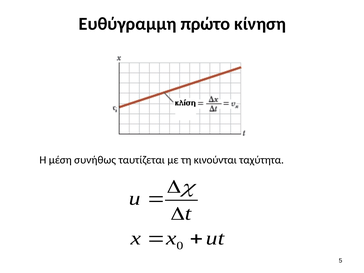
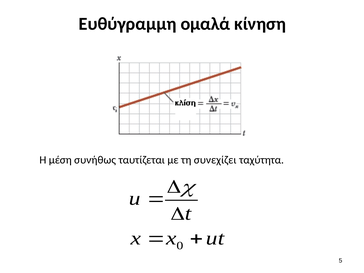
πρώτο: πρώτο -> ομαλά
κινούνται: κινούνται -> συνεχίζει
